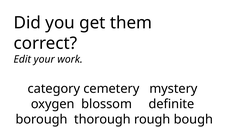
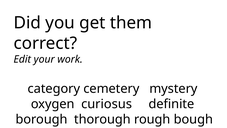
blossom: blossom -> curiosus
